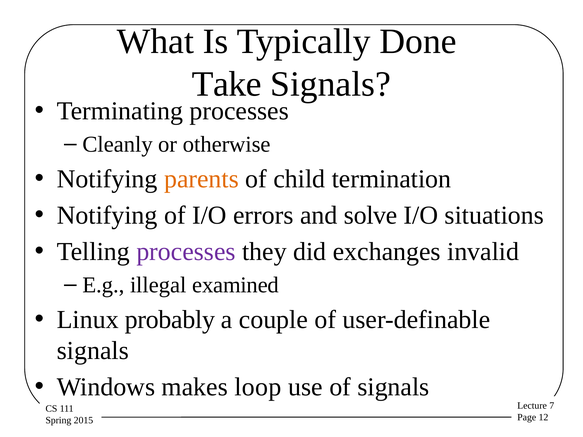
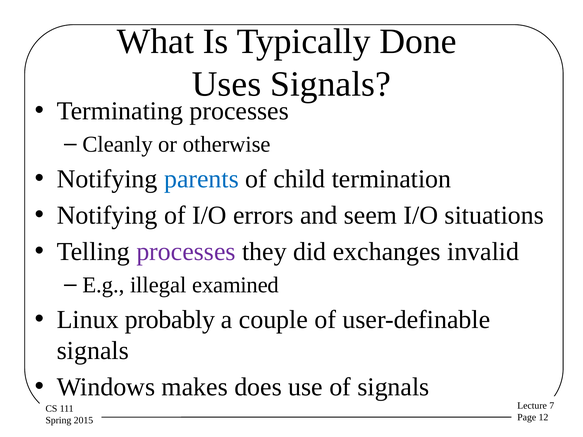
Take: Take -> Uses
parents colour: orange -> blue
solve: solve -> seem
loop: loop -> does
